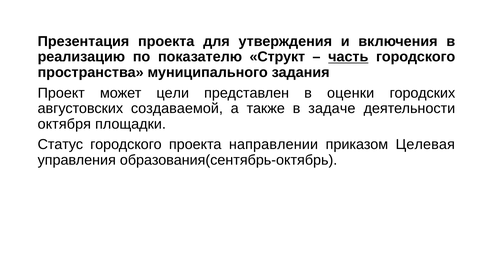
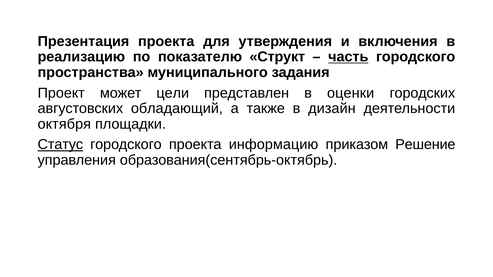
создаваемой: создаваемой -> обладающий
задаче: задаче -> дизайн
Статус underline: none -> present
направлении: направлении -> информацию
Целевая: Целевая -> Решение
